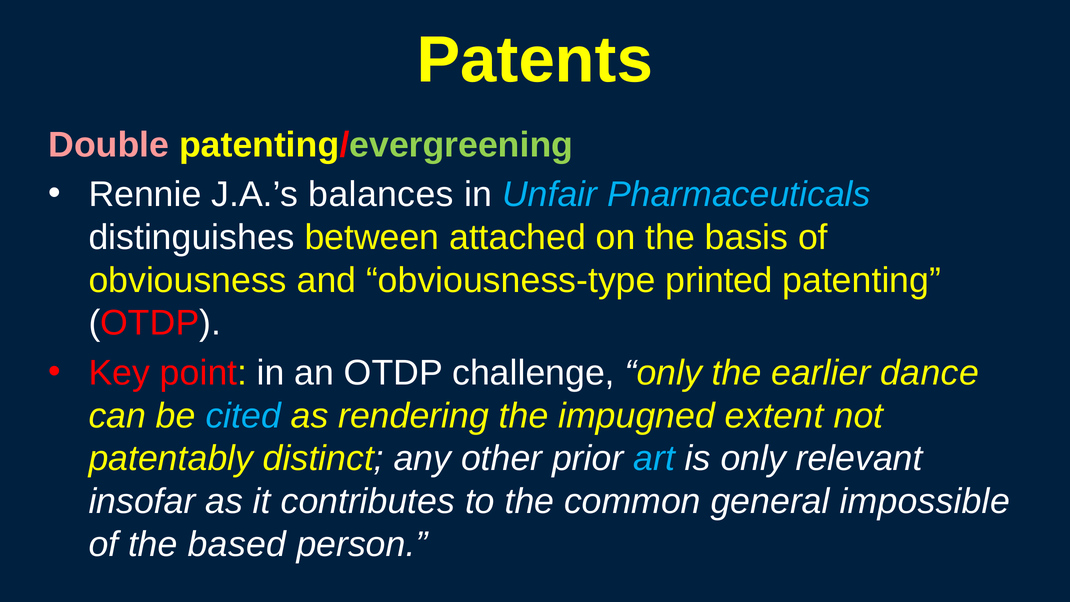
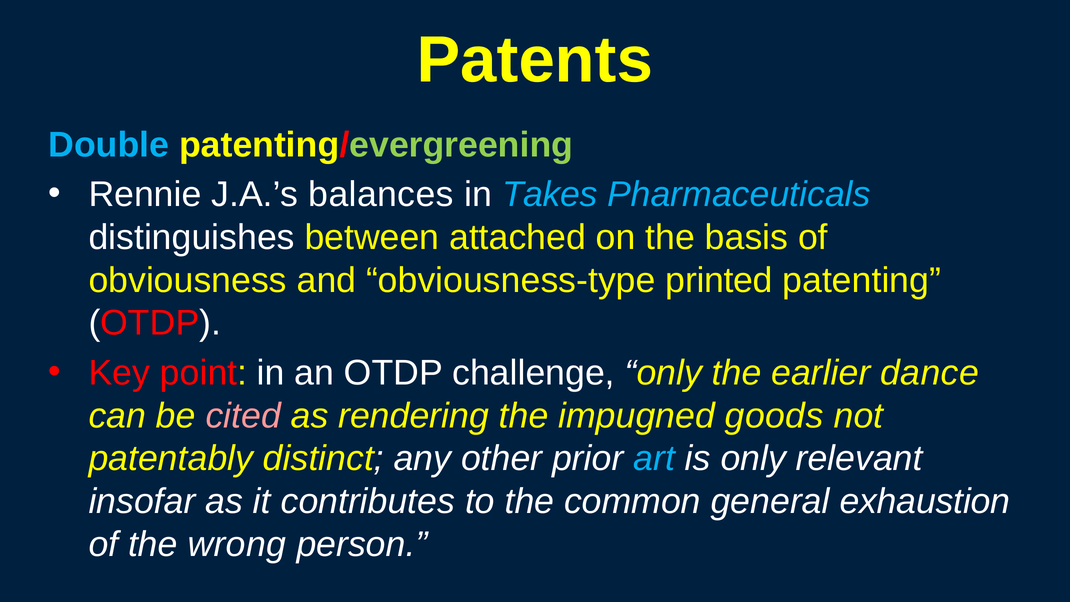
Double colour: pink -> light blue
Unfair: Unfair -> Takes
cited colour: light blue -> pink
extent: extent -> goods
impossible: impossible -> exhaustion
based: based -> wrong
